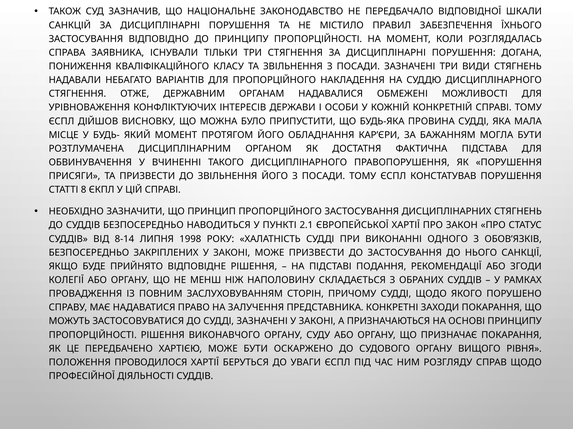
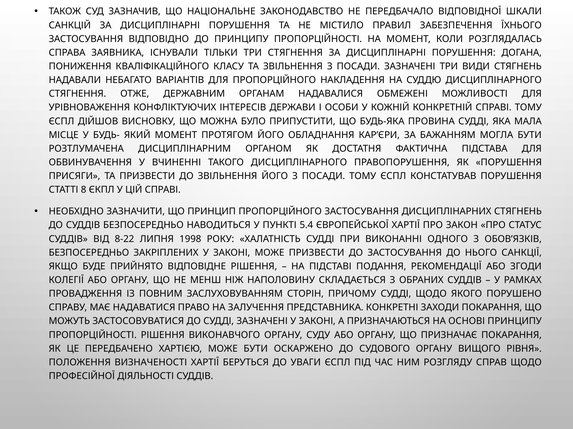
2.1: 2.1 -> 5.4
8-14: 8-14 -> 8-22
ПРОВОДИЛОСЯ: ПРОВОДИЛОСЯ -> ВИЗНАЧЕНОСТІ
